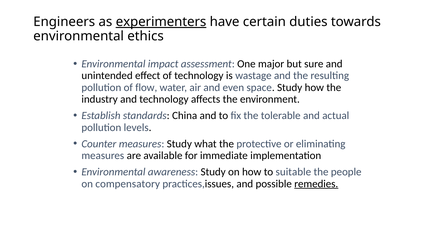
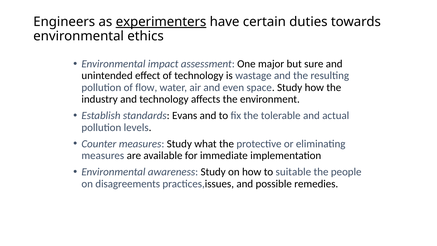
China: China -> Evans
compensatory: compensatory -> disagreements
remedies underline: present -> none
